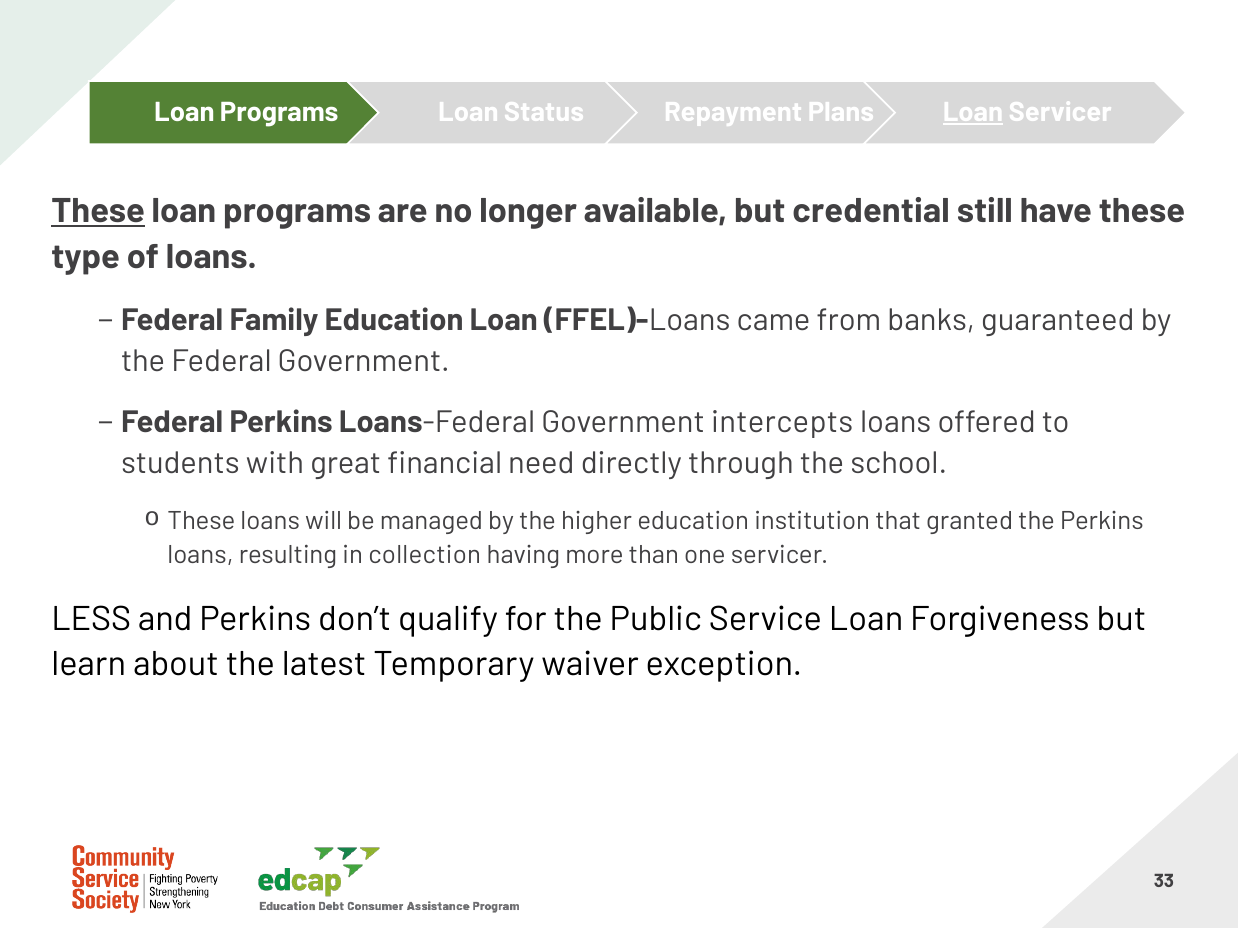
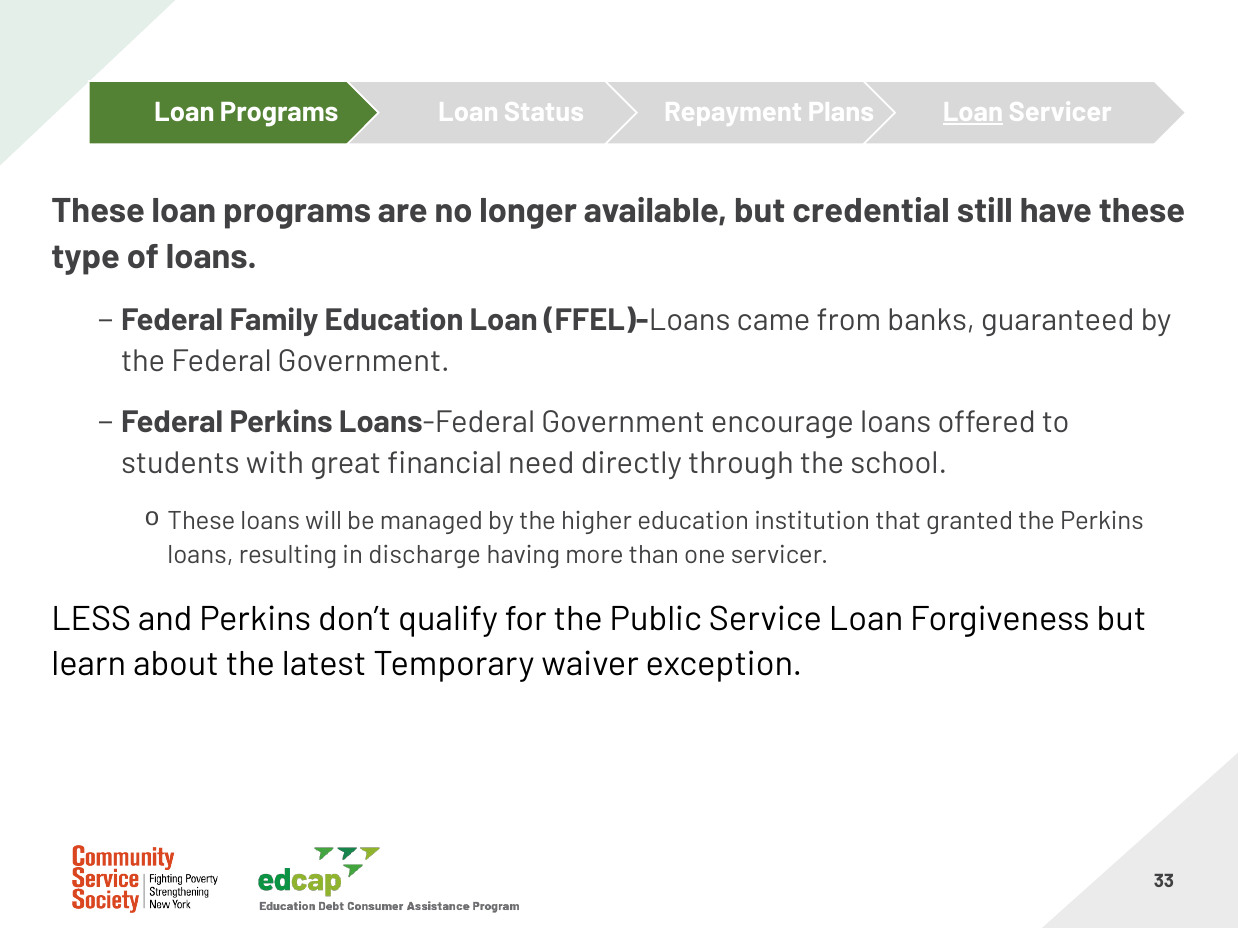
These at (98, 212) underline: present -> none
intercepts: intercepts -> encourage
collection: collection -> discharge
